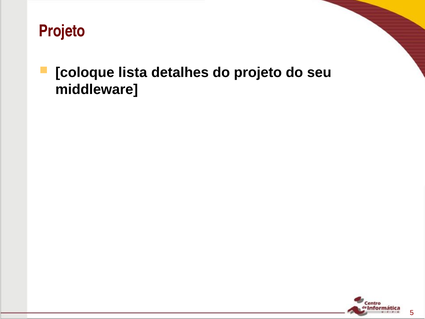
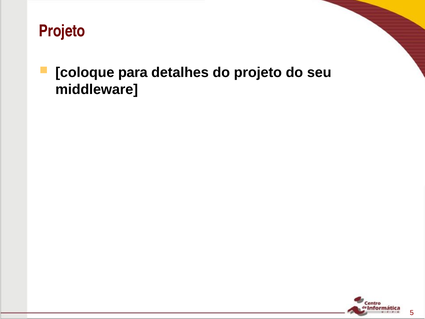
lista: lista -> para
